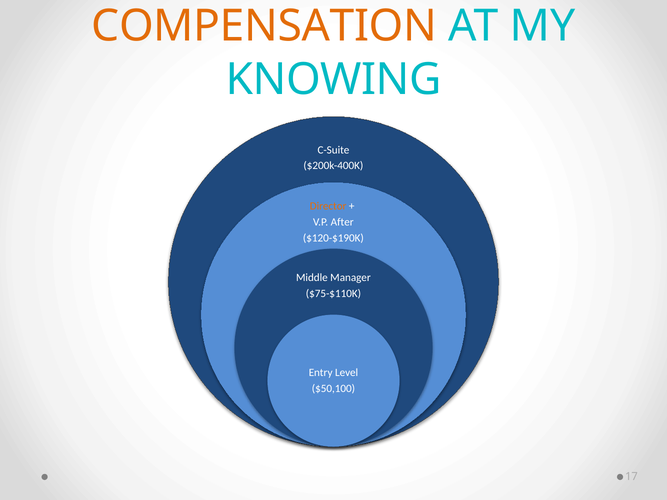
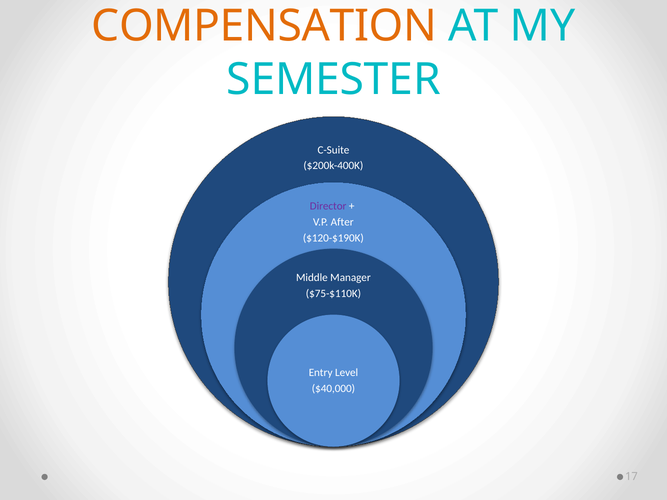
KNOWING: KNOWING -> SEMESTER
Director colour: orange -> purple
$50,100: $50,100 -> $40,000
